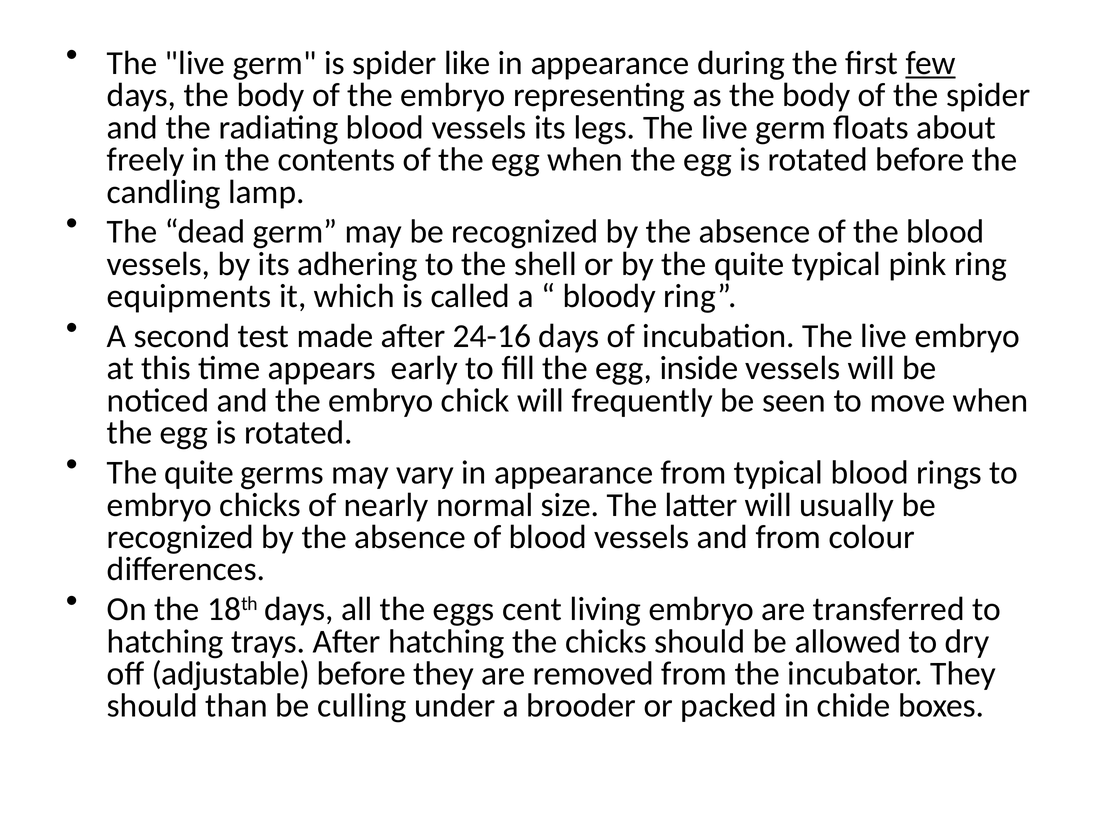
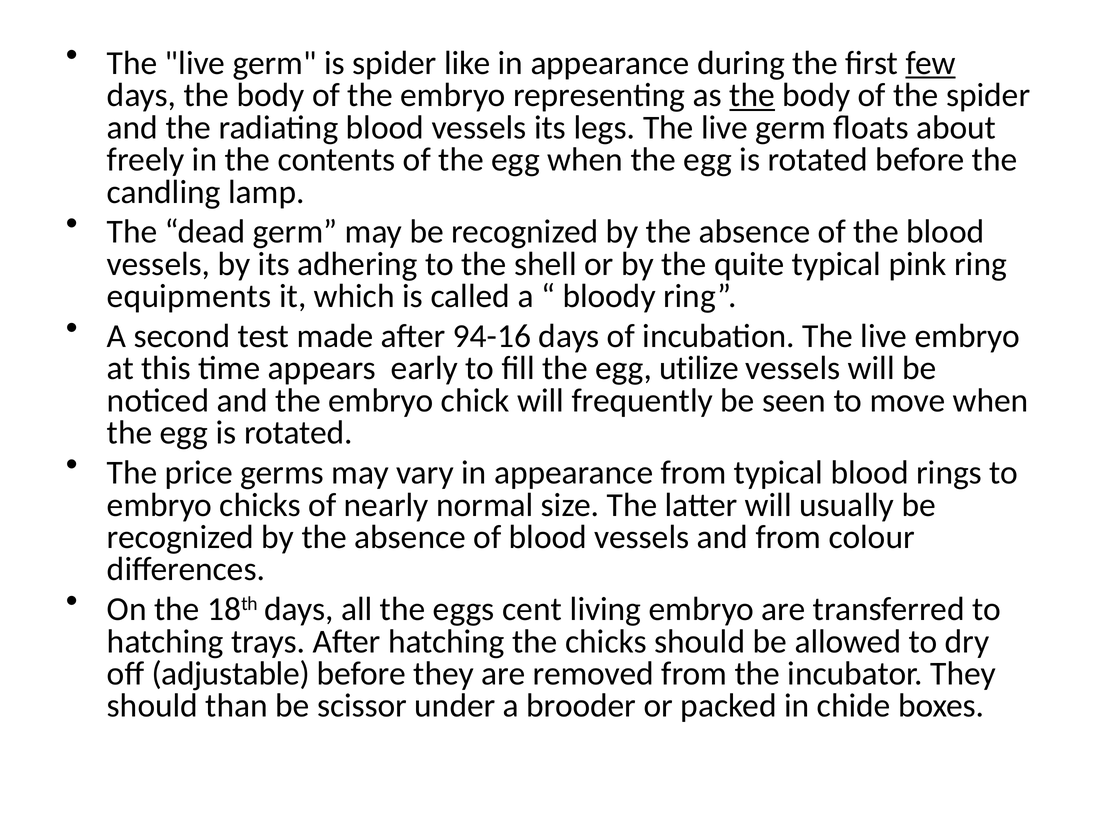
the at (752, 95) underline: none -> present
24-16: 24-16 -> 94-16
inside: inside -> utilize
quite at (199, 473): quite -> price
culling: culling -> scissor
